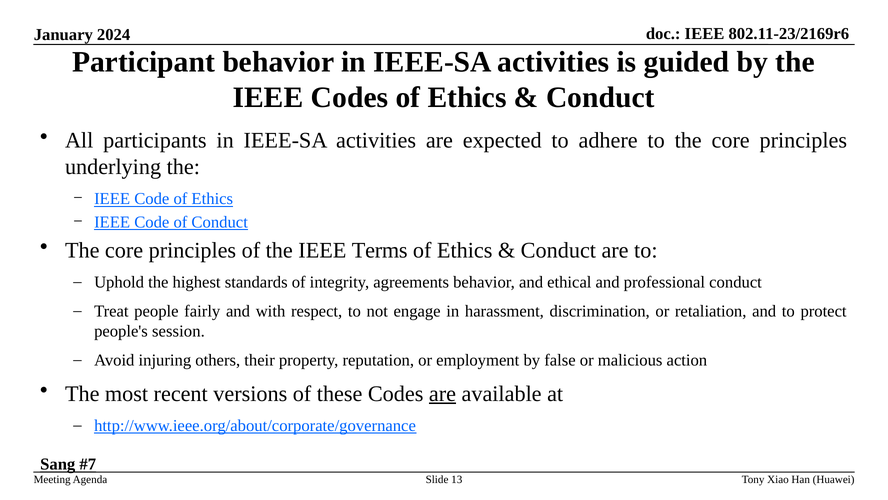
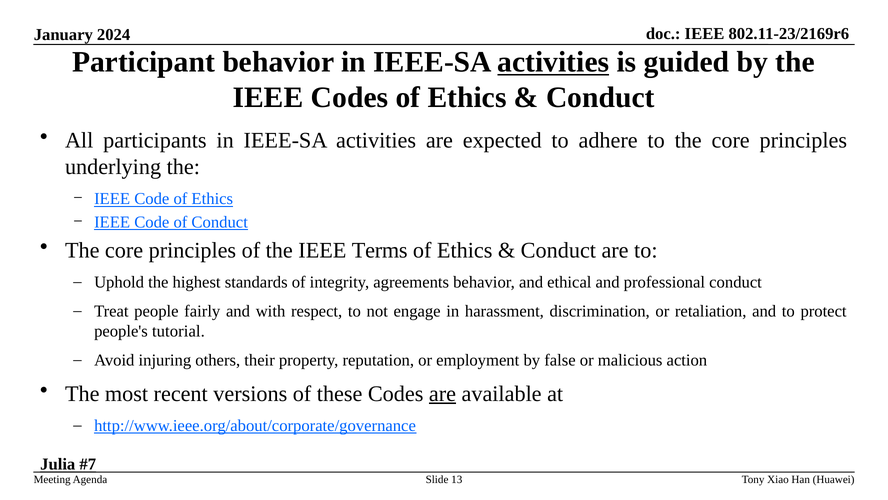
activities at (553, 62) underline: none -> present
session: session -> tutorial
Sang: Sang -> Julia
